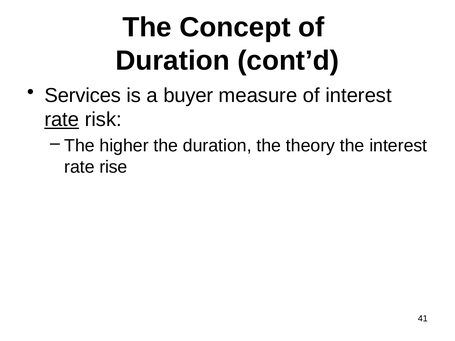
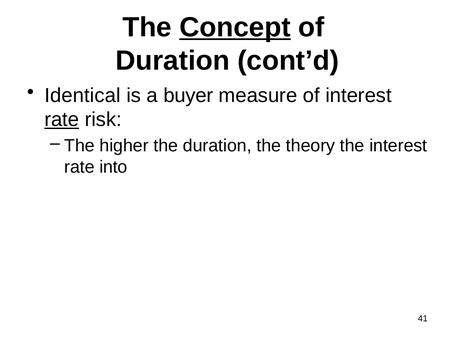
Concept underline: none -> present
Services: Services -> Identical
rise: rise -> into
